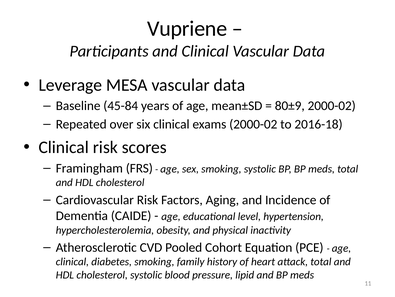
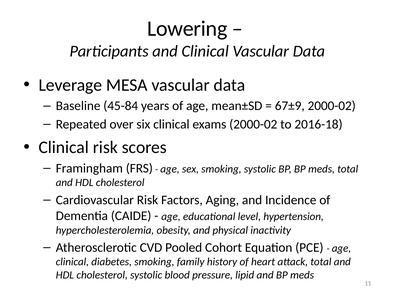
Vupriene: Vupriene -> Lowering
80±9: 80±9 -> 67±9
